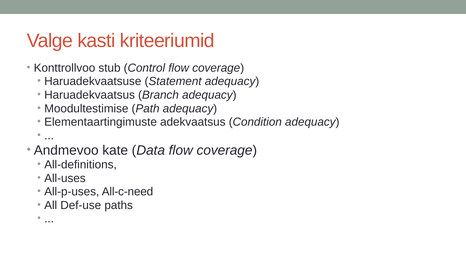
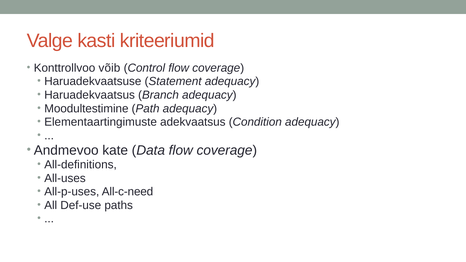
stub: stub -> võib
Moodultestimise: Moodultestimise -> Moodultestimine
